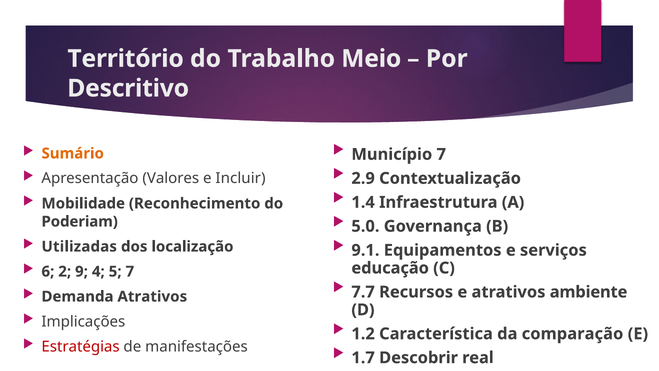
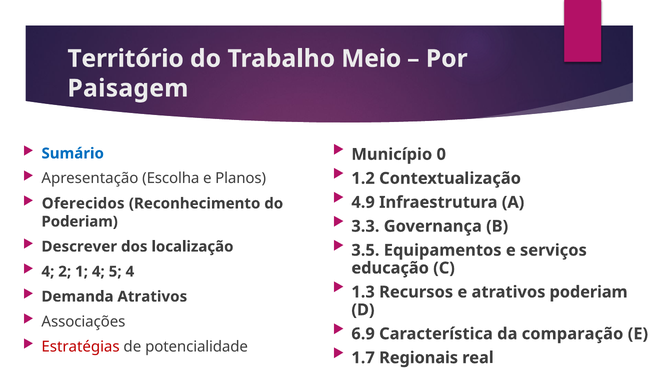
Descritivo: Descritivo -> Paisagem
Município 7: 7 -> 0
Sumário colour: orange -> blue
2.9: 2.9 -> 1.2
Valores: Valores -> Escolha
Incluir: Incluir -> Planos
1.4: 1.4 -> 4.9
Mobilidade: Mobilidade -> Oferecidos
5.0: 5.0 -> 3.3
Utilizadas: Utilizadas -> Descrever
9.1: 9.1 -> 3.5
6 at (48, 271): 6 -> 4
9: 9 -> 1
5 7: 7 -> 4
7.7: 7.7 -> 1.3
atrativos ambiente: ambiente -> poderiam
Implicações: Implicações -> Associações
1.2: 1.2 -> 6.9
manifestações: manifestações -> potencialidade
Descobrir: Descobrir -> Regionais
